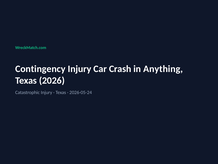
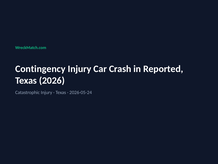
Anything: Anything -> Reported
